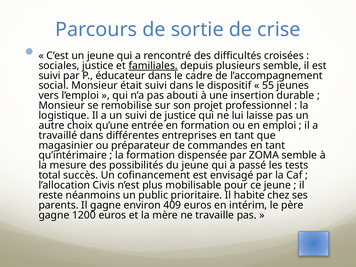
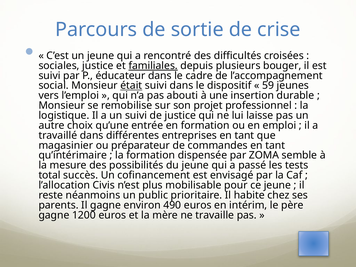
plusieurs semble: semble -> bouger
était underline: none -> present
55: 55 -> 59
409: 409 -> 490
